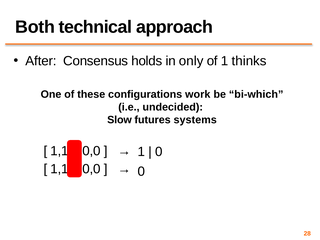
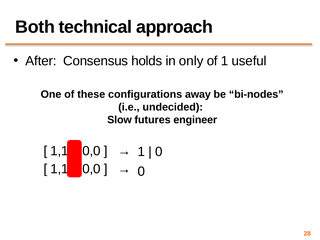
thinks: thinks -> useful
work: work -> away
bi-which: bi-which -> bi-nodes
systems: systems -> engineer
